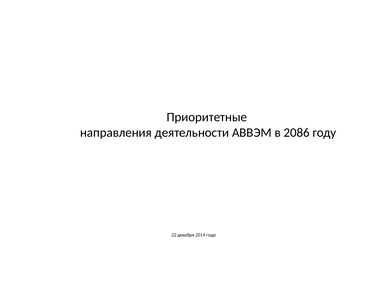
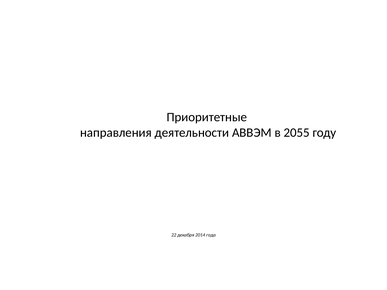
2086: 2086 -> 2055
